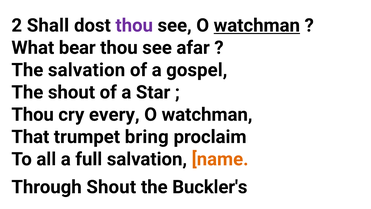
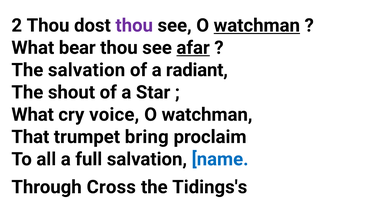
2 Shall: Shall -> Thou
afar underline: none -> present
gospel: gospel -> radiant
Thou at (33, 114): Thou -> What
every: every -> voice
name colour: orange -> blue
Through Shout: Shout -> Cross
Buckler's: Buckler's -> Tidings's
